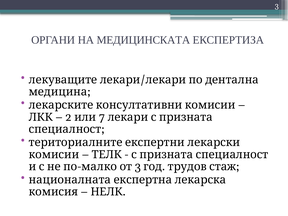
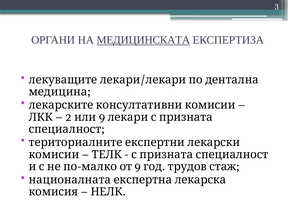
МЕДИЦИНСКАТА underline: none -> present
2 7: 7 -> 9
3 at (138, 167): 3 -> 9
